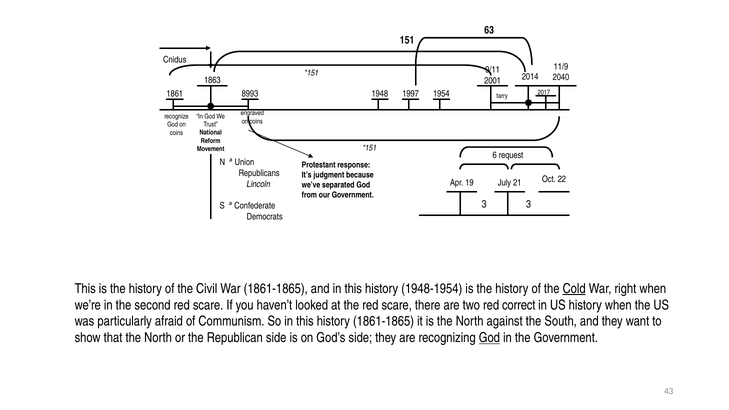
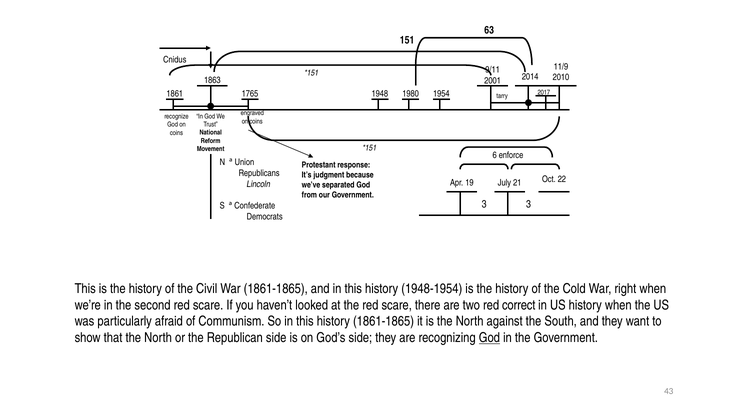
2040: 2040 -> 2010
8993: 8993 -> 1765
1997: 1997 -> 1980
request: request -> enforce
Cold underline: present -> none
